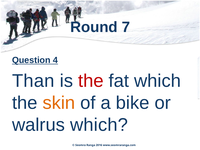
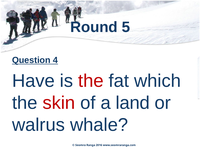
7: 7 -> 5
Than: Than -> Have
skin colour: orange -> red
bike: bike -> land
walrus which: which -> whale
